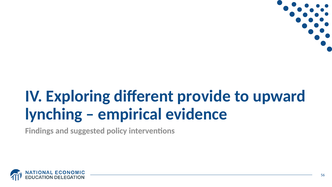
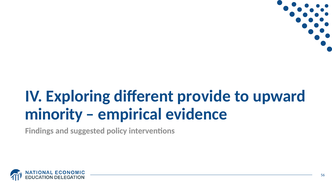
lynching: lynching -> minority
